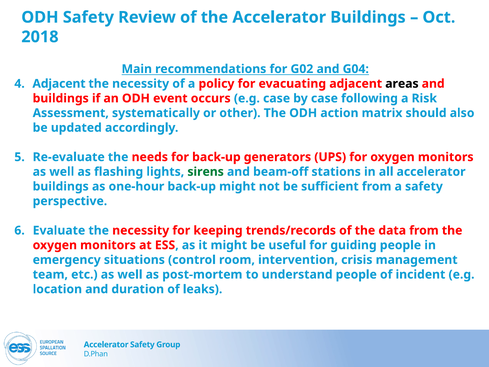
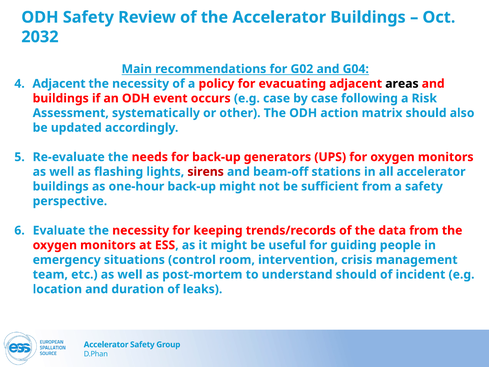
2018: 2018 -> 2032
sirens colour: green -> red
understand people: people -> should
